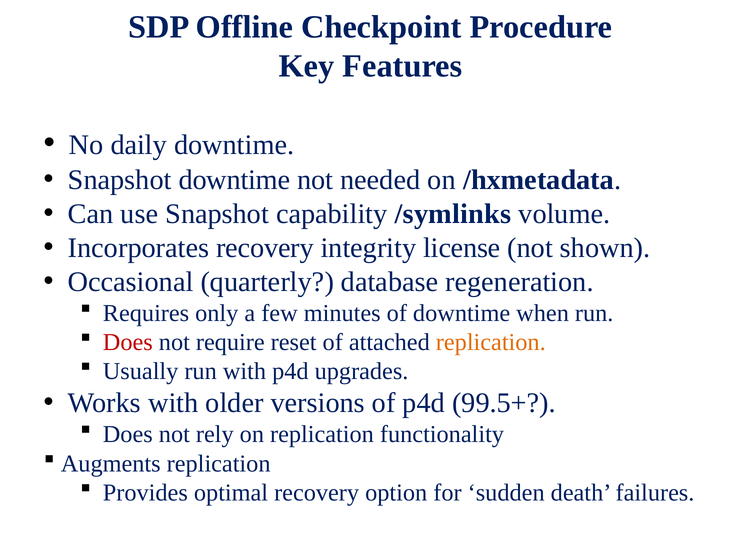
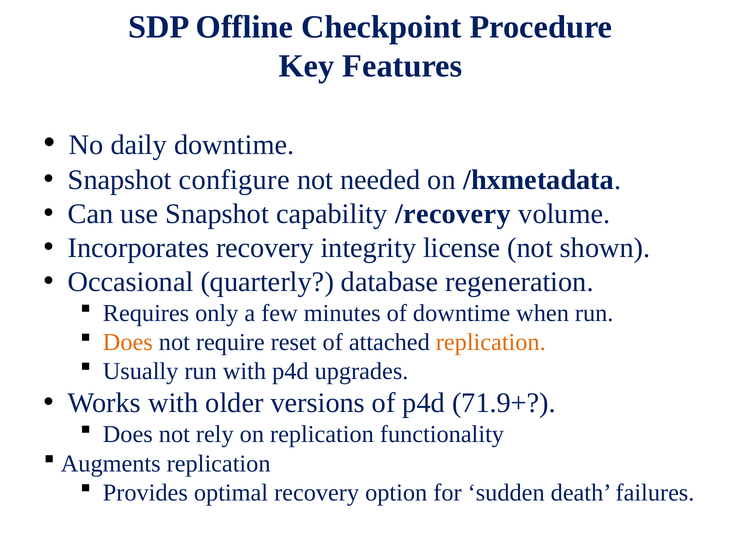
Snapshot downtime: downtime -> configure
/symlinks: /symlinks -> /recovery
Does at (128, 343) colour: red -> orange
99.5+: 99.5+ -> 71.9+
